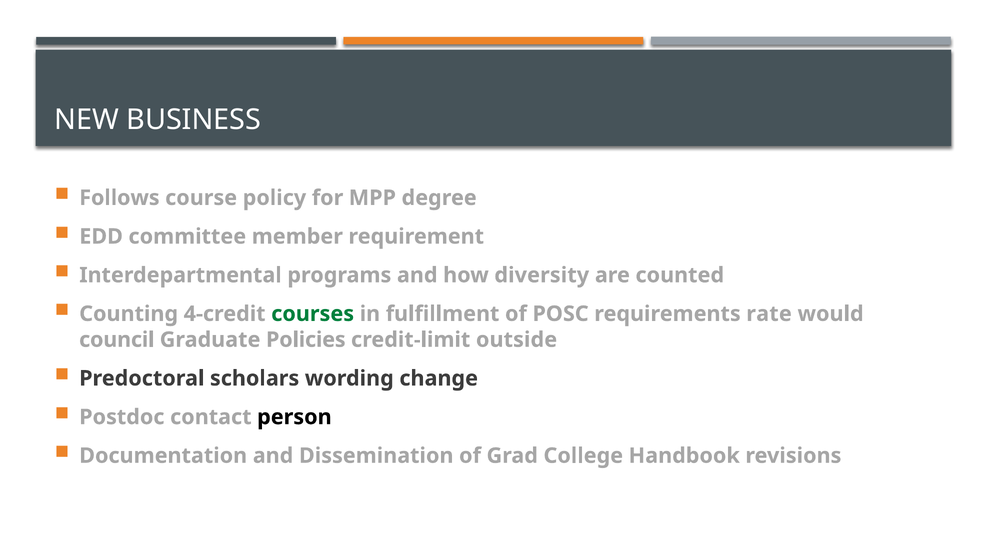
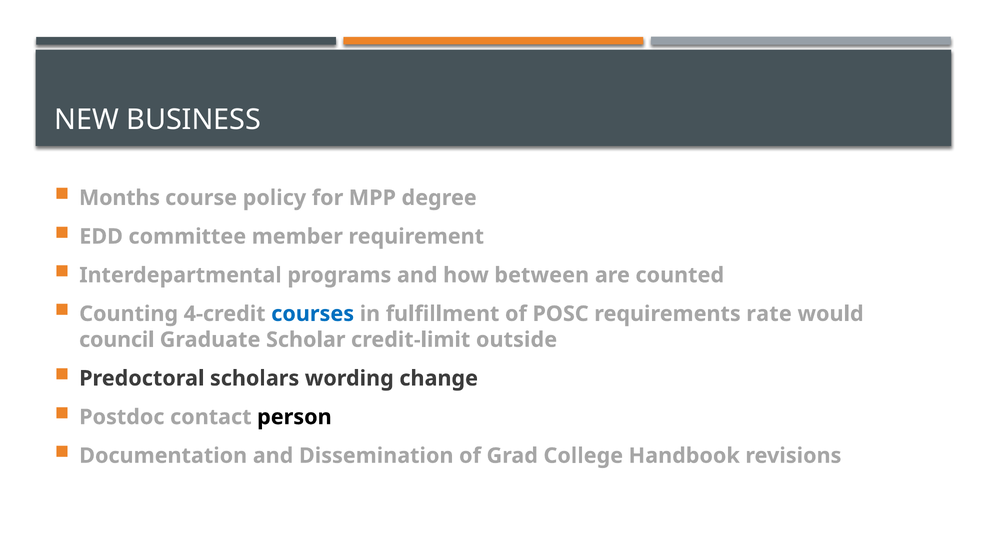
Follows: Follows -> Months
diversity: diversity -> between
courses colour: green -> blue
Policies: Policies -> Scholar
